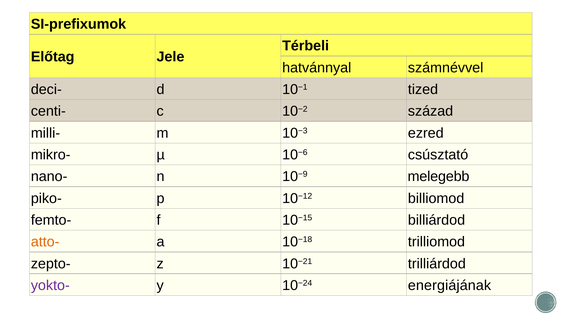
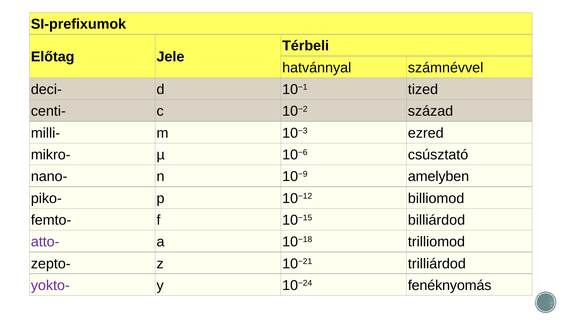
melegebb: melegebb -> amelyben
atto- colour: orange -> purple
energiájának: energiájának -> fenéknyomás
